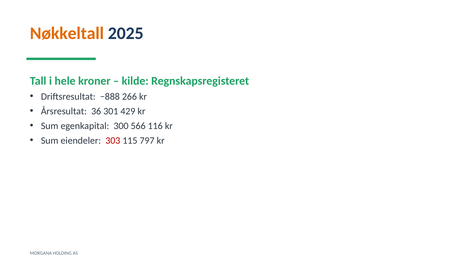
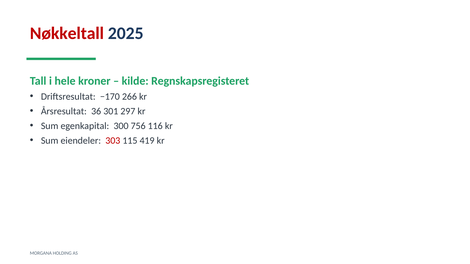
Nøkkeltall colour: orange -> red
−888: −888 -> −170
429: 429 -> 297
566: 566 -> 756
797: 797 -> 419
